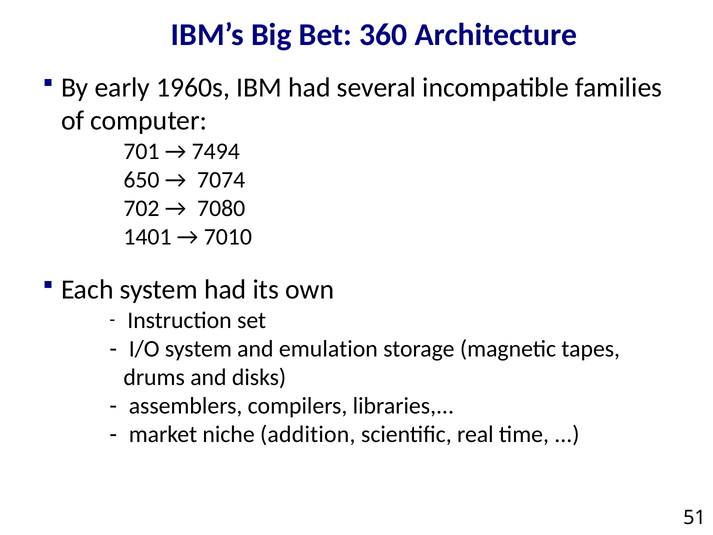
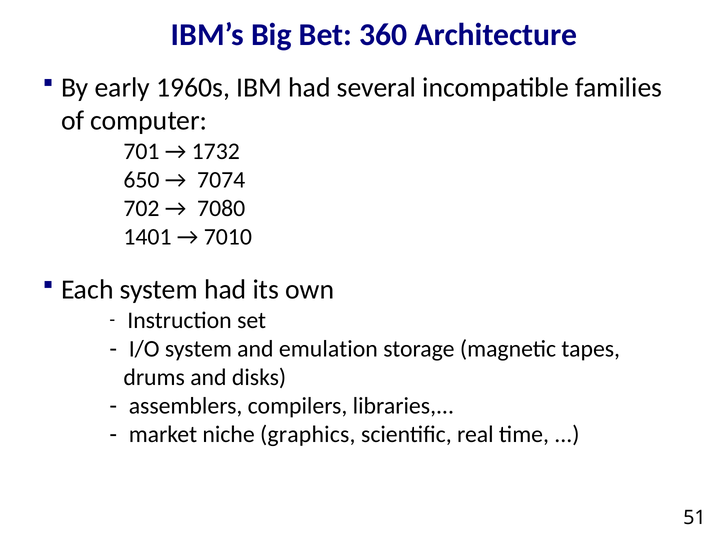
7494: 7494 -> 1732
addition: addition -> graphics
